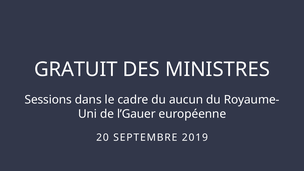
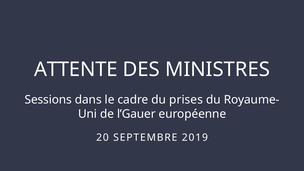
GRATUIT: GRATUIT -> ATTENTE
aucun: aucun -> prises
